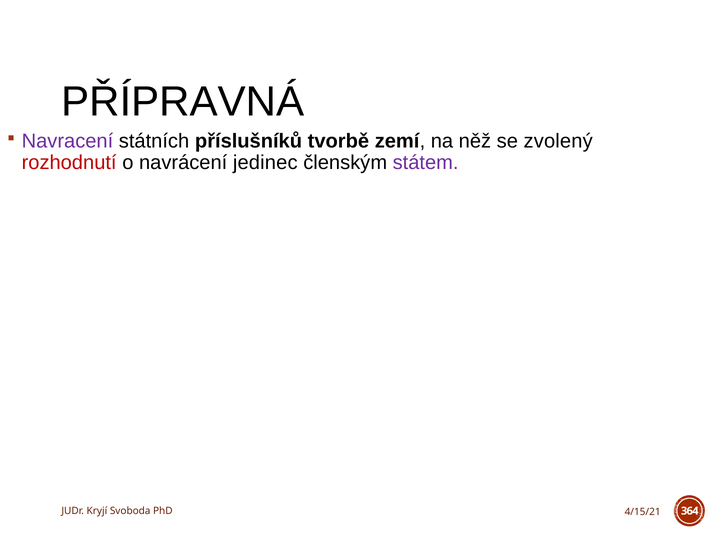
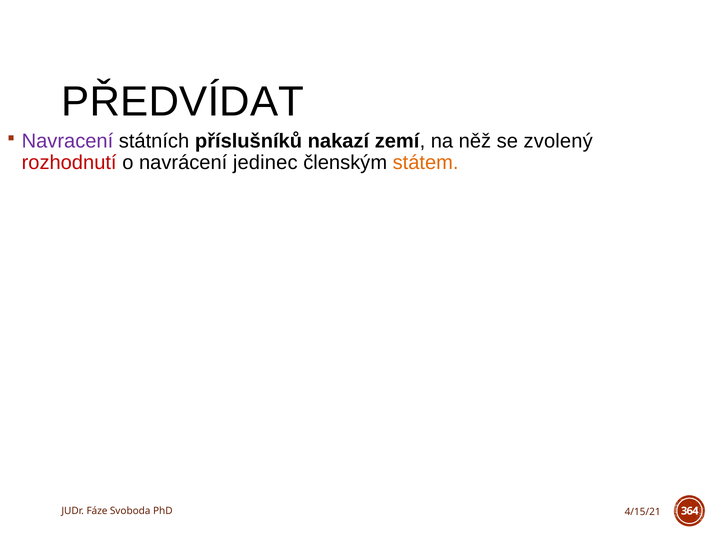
PŘÍPRAVNÁ: PŘÍPRAVNÁ -> PŘEDVÍDAT
tvorbě: tvorbě -> nakazí
státem colour: purple -> orange
Kryjí: Kryjí -> Fáze
